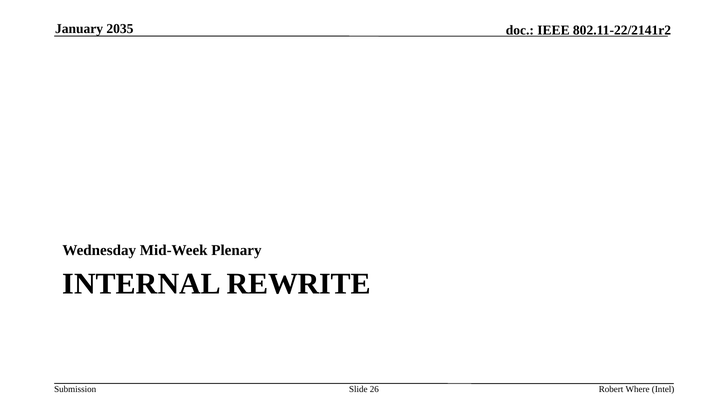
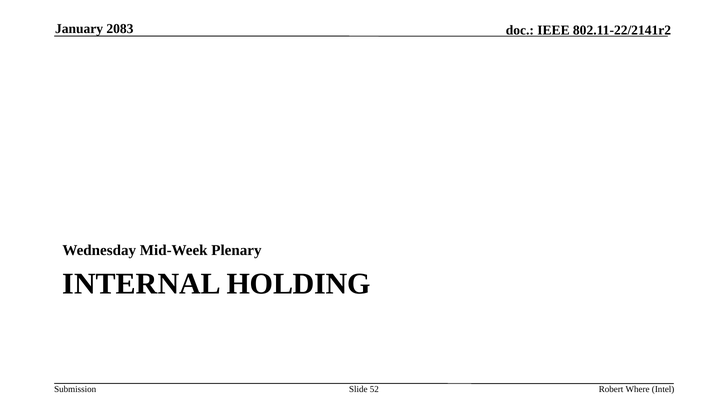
2035: 2035 -> 2083
REWRITE: REWRITE -> HOLDING
26: 26 -> 52
